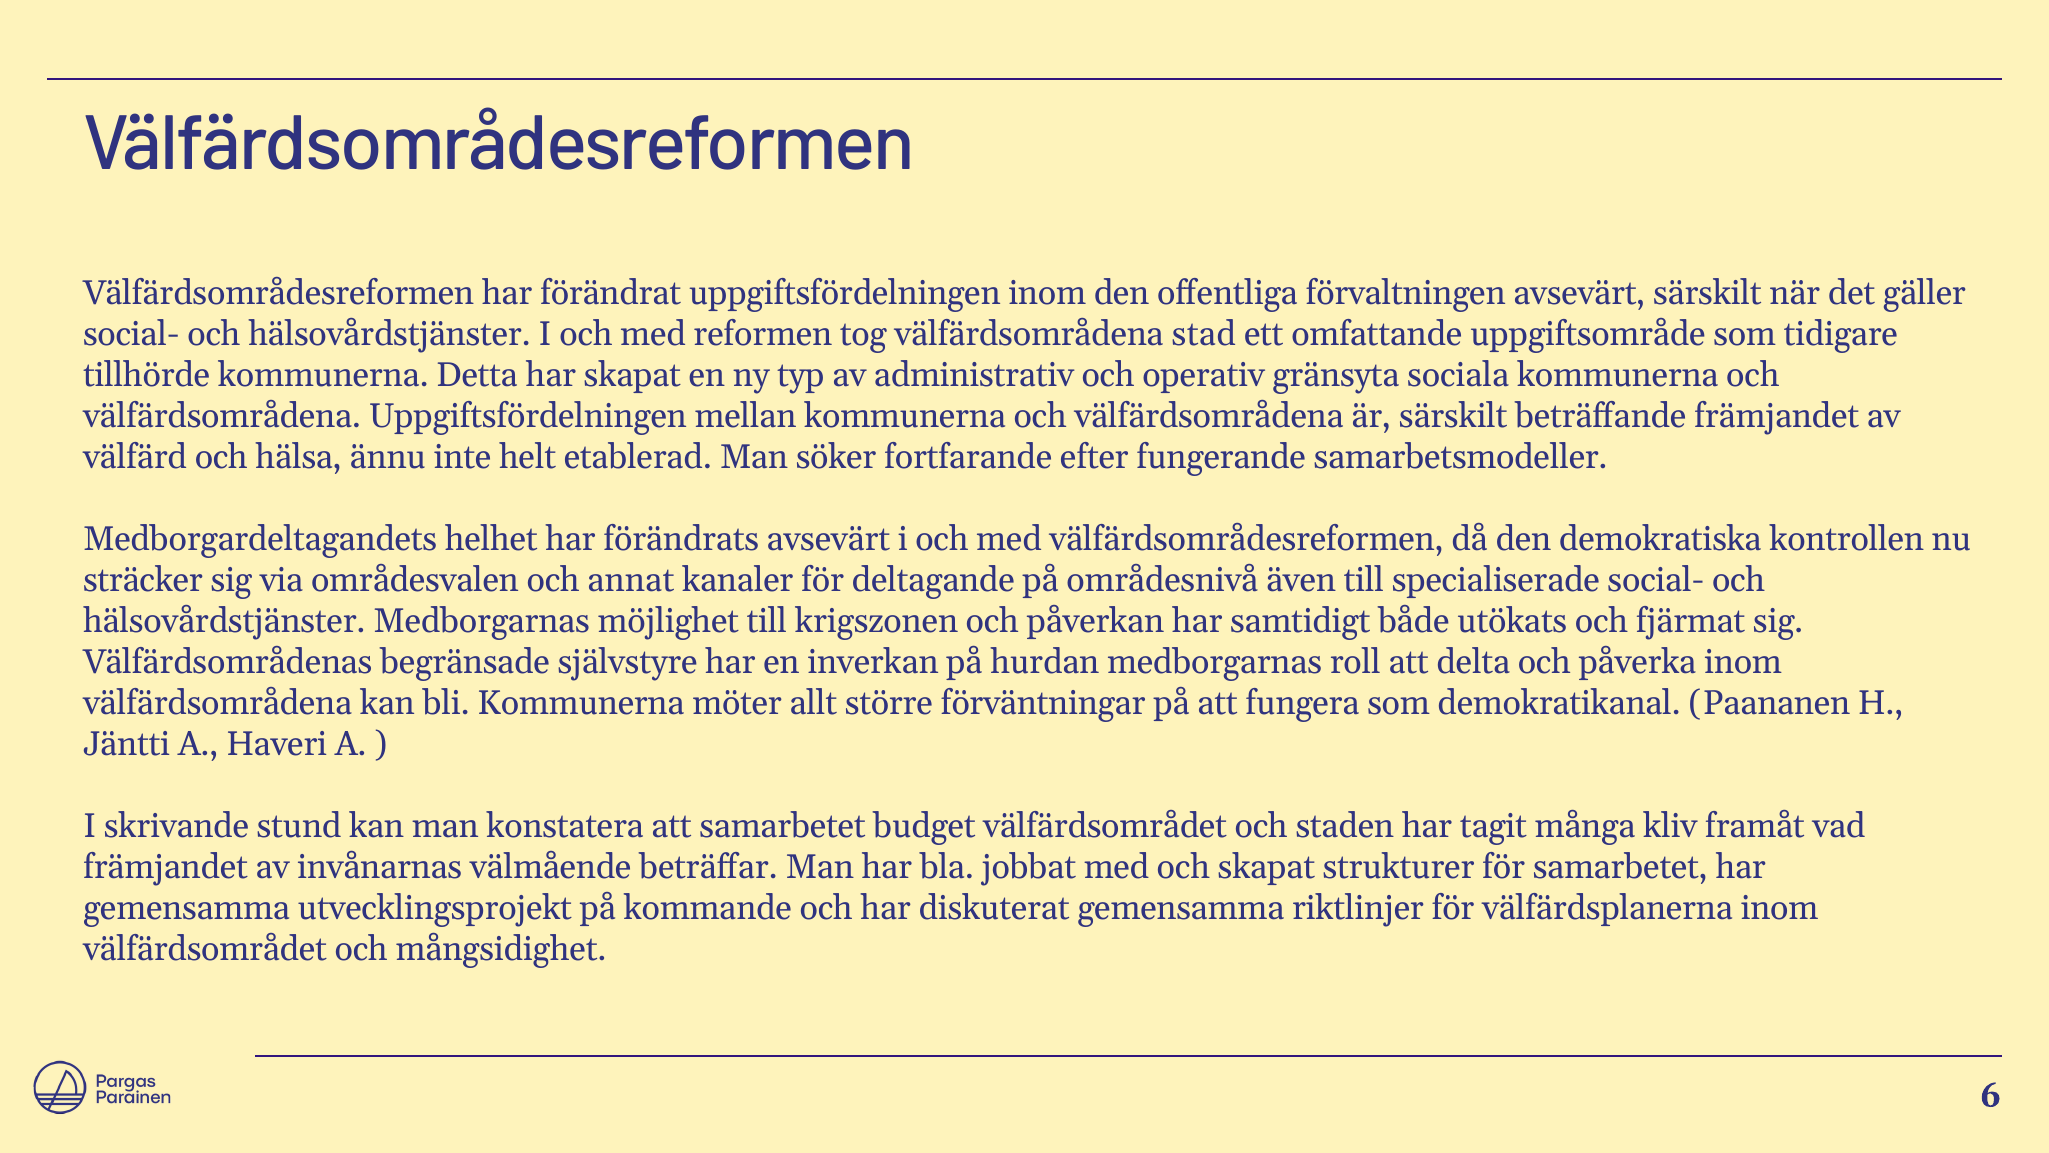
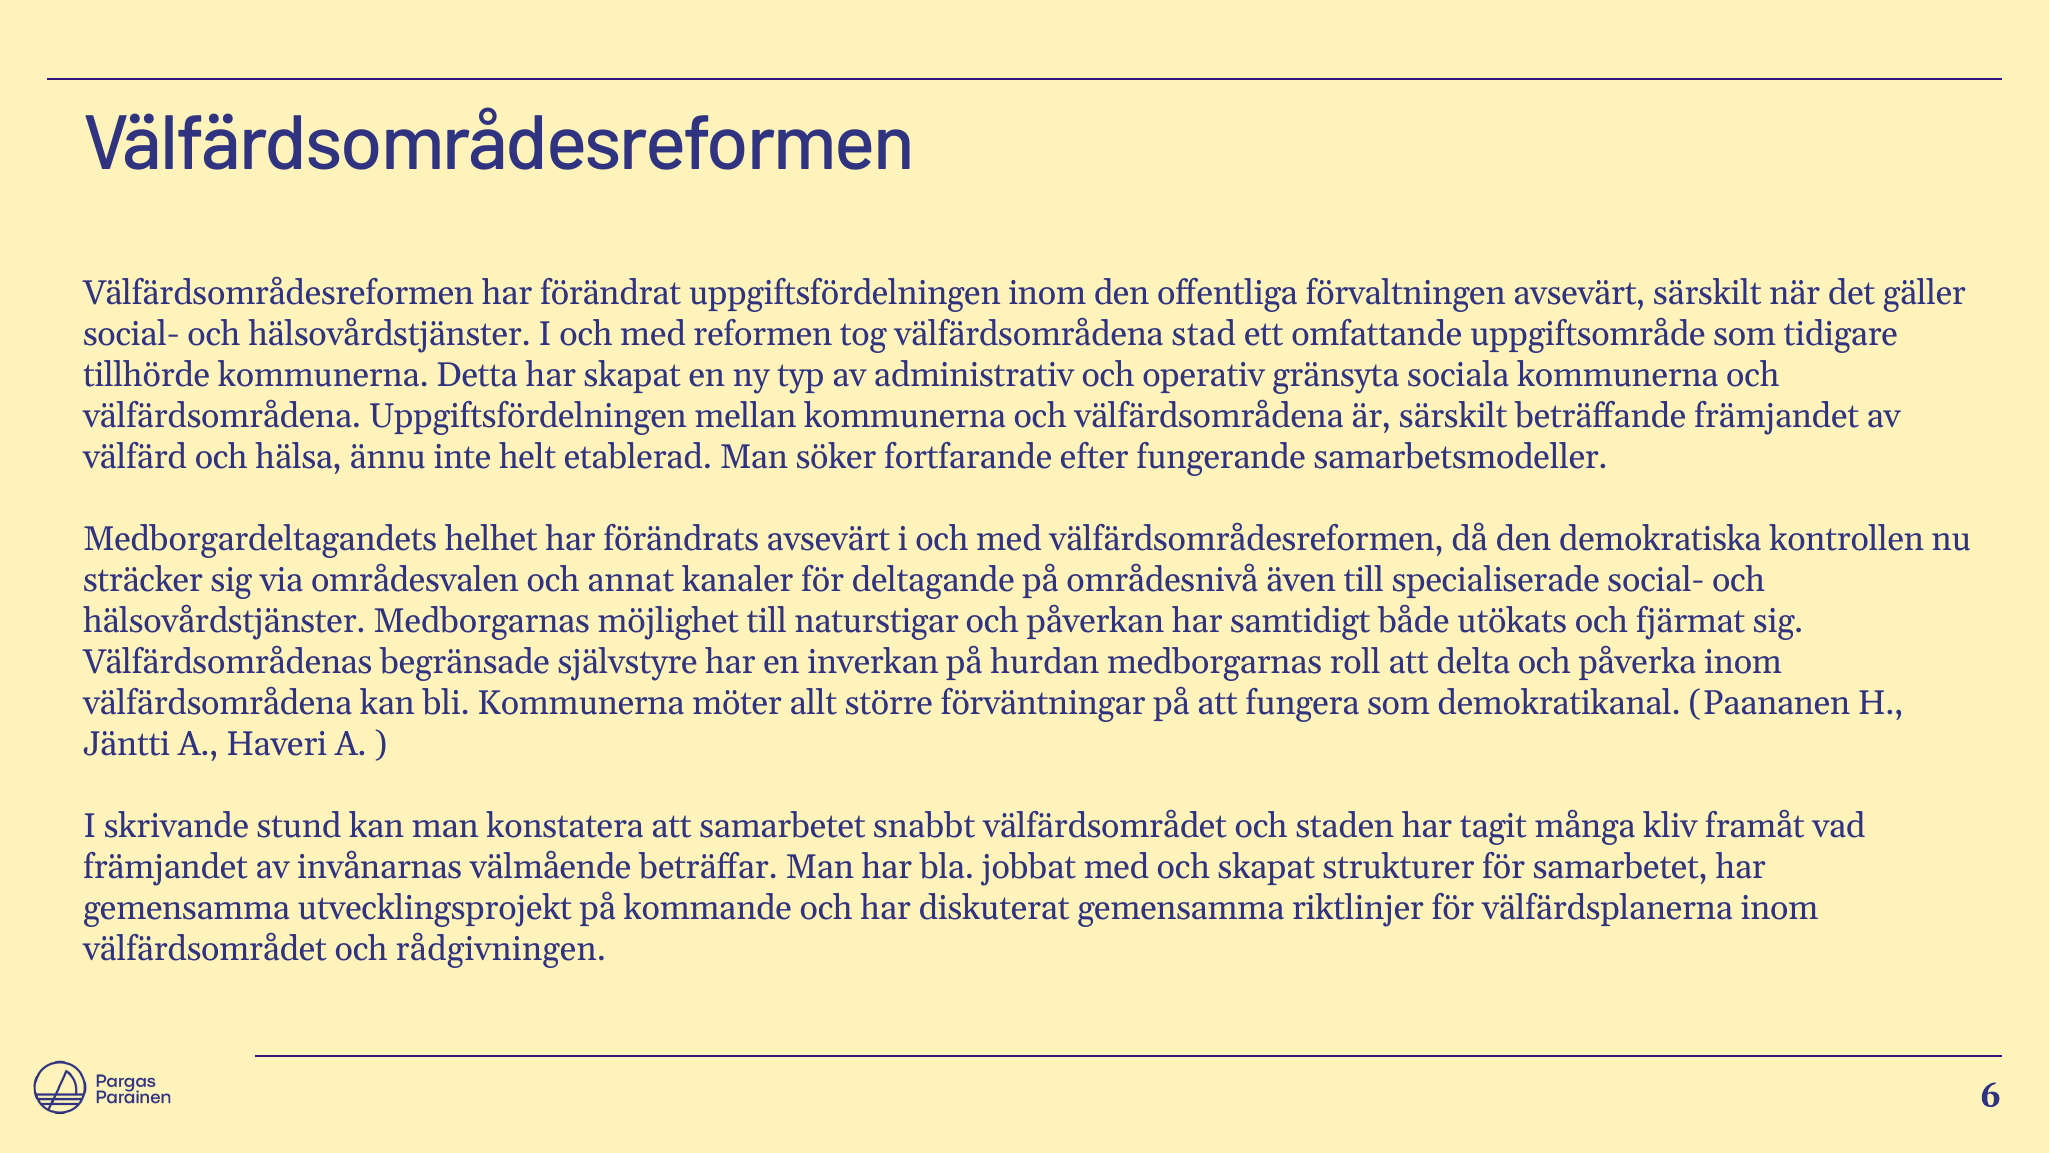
krigszonen: krigszonen -> naturstigar
budget: budget -> snabbt
mångsidighet: mångsidighet -> rådgivningen
